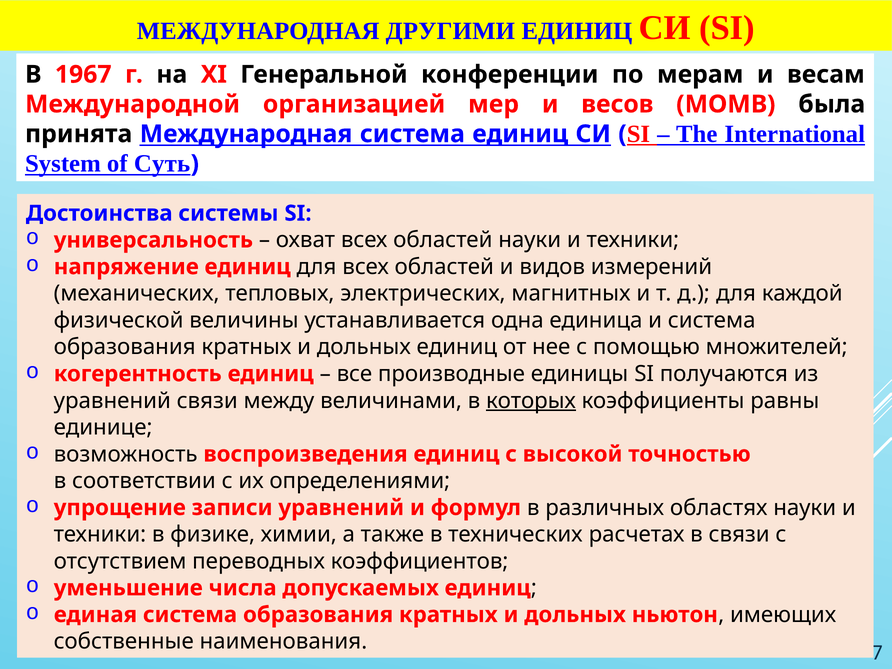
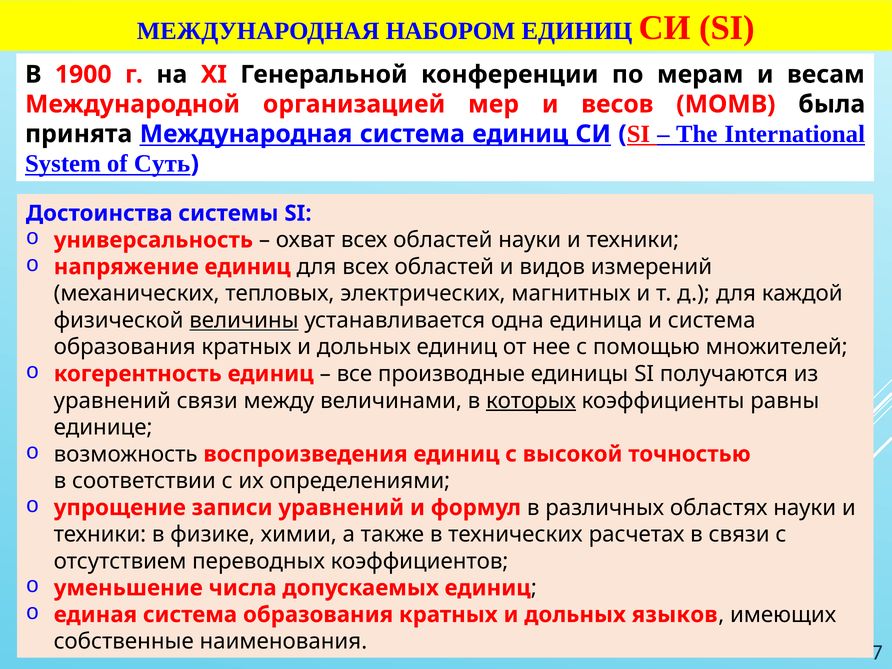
ДРУГИМИ: ДРУГИМИ -> НАБОРОМ
1967: 1967 -> 1900
величины underline: none -> present
ньютон: ньютон -> языков
